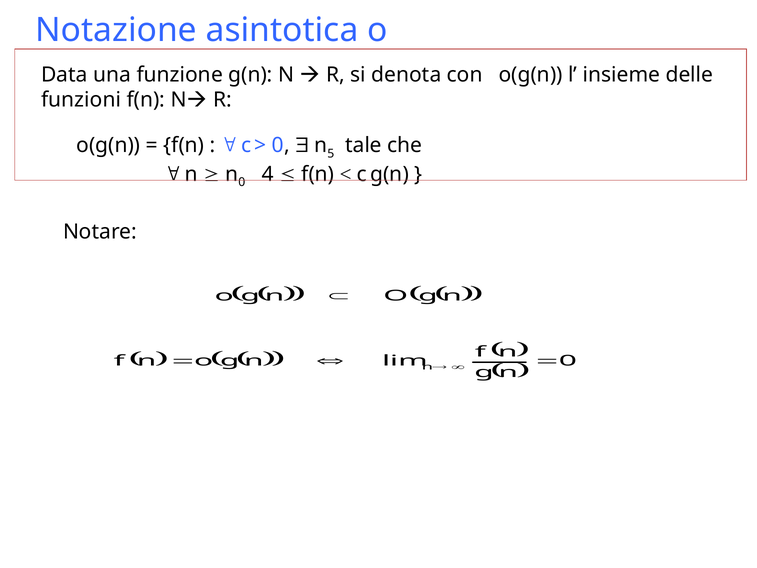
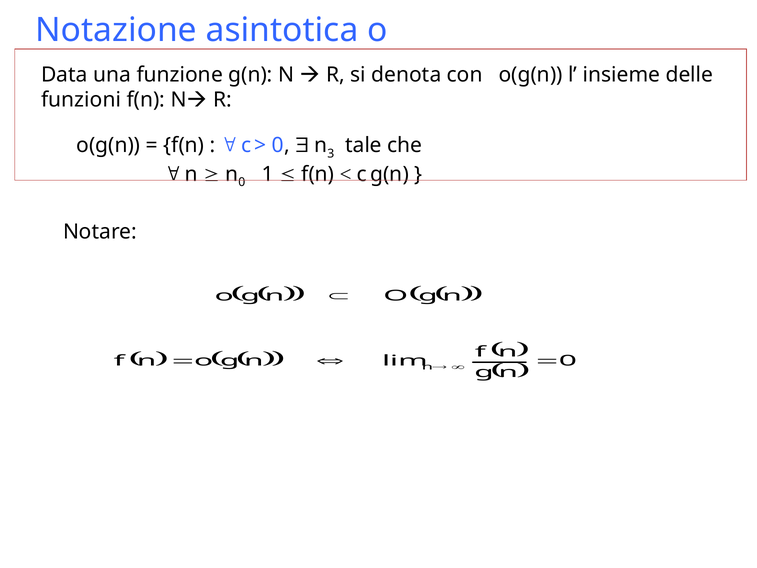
5: 5 -> 3
4: 4 -> 1
